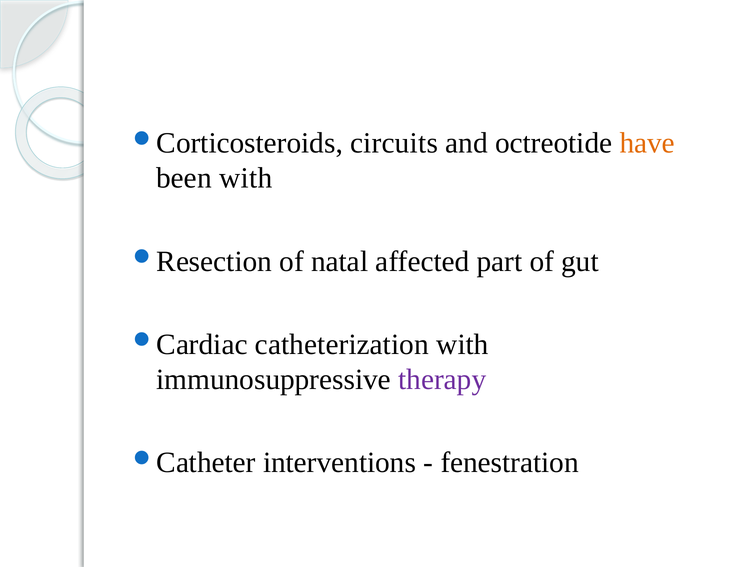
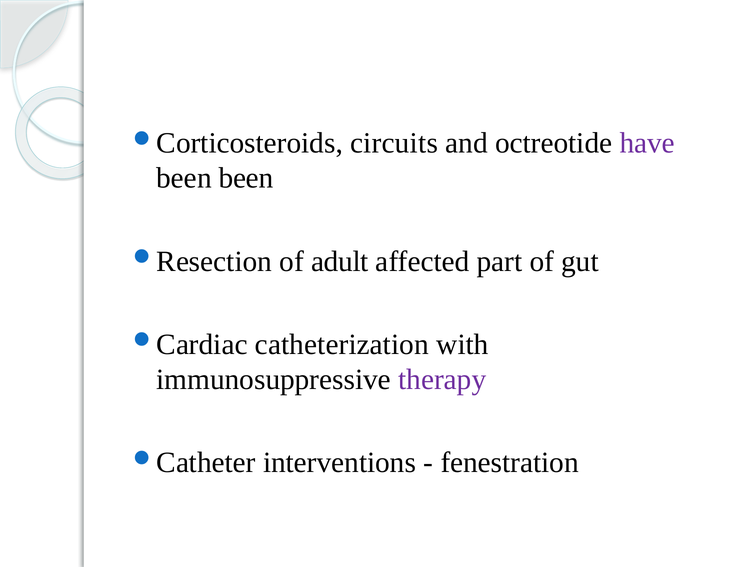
have colour: orange -> purple
been with: with -> been
natal: natal -> adult
